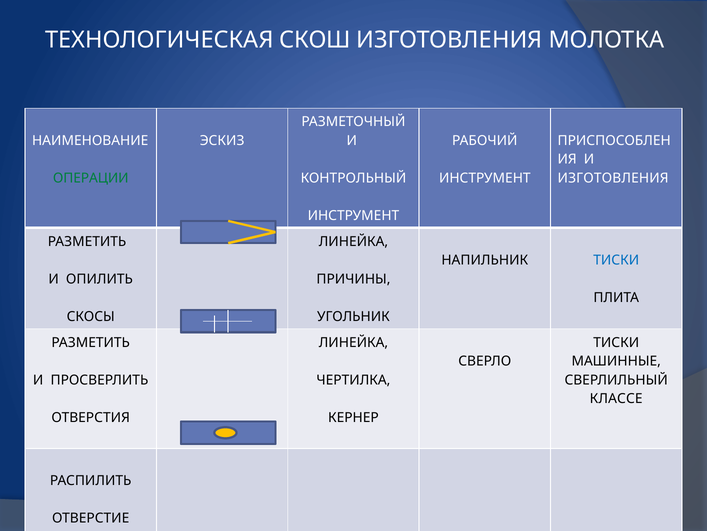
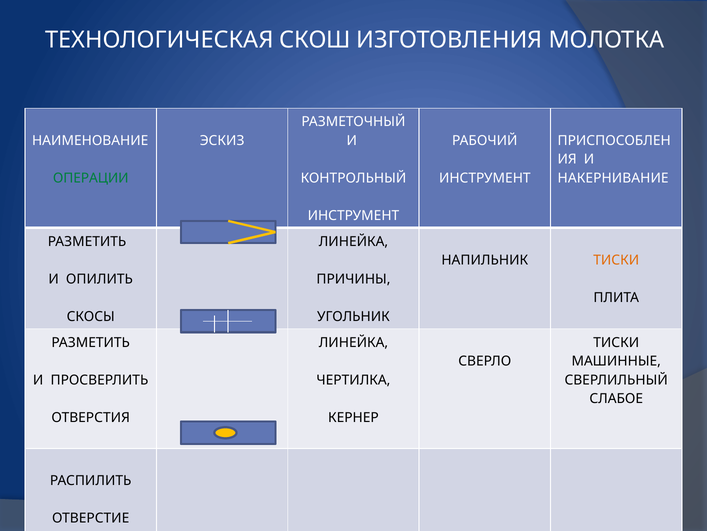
ИЗГОТОВЛЕНИЯ at (613, 178): ИЗГОТОВЛЕНИЯ -> НАКЕРНИВАНИЕ
ТИСКИ at (616, 260) colour: blue -> orange
КЛАССЕ: КЛАССЕ -> СЛАБОЕ
